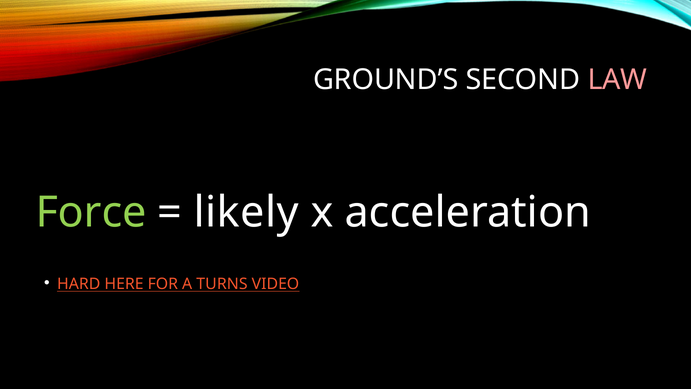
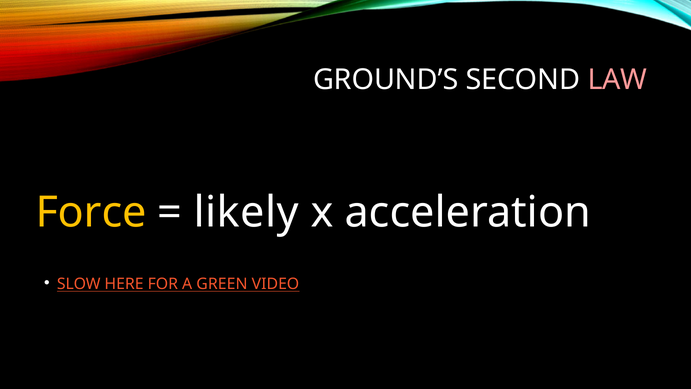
Force colour: light green -> yellow
HARD: HARD -> SLOW
TURNS: TURNS -> GREEN
